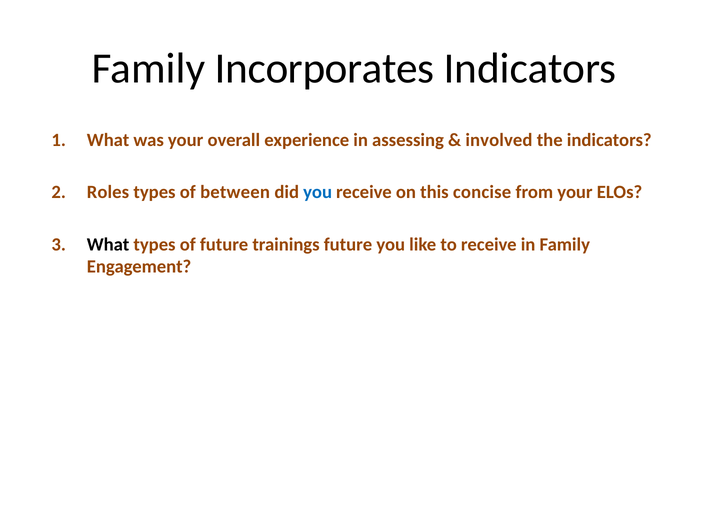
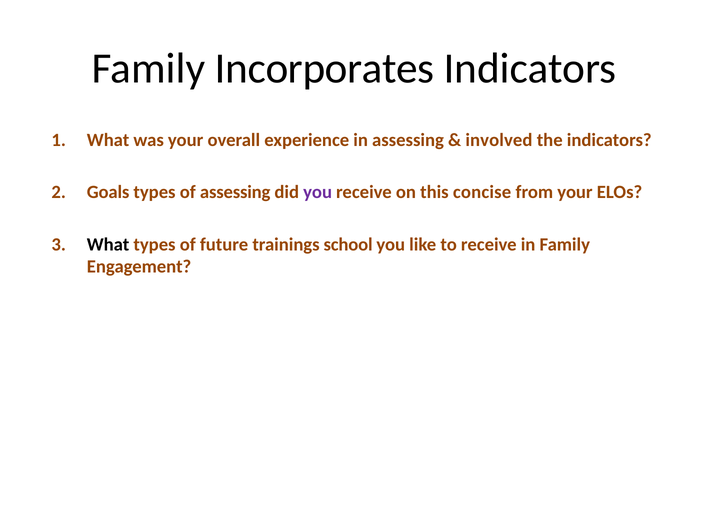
Roles: Roles -> Goals
of between: between -> assessing
you at (318, 192) colour: blue -> purple
trainings future: future -> school
